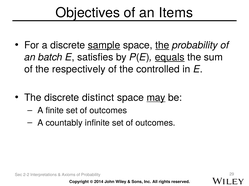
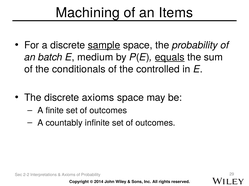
Objectives: Objectives -> Machining
the at (162, 45) underline: present -> none
satisfies: satisfies -> medium
respectively: respectively -> conditionals
discrete distinct: distinct -> axioms
may underline: present -> none
